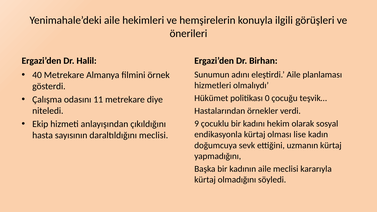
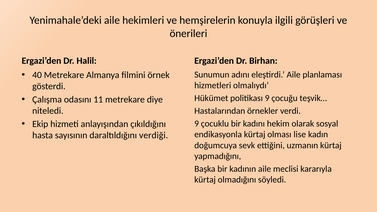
politikası 0: 0 -> 9
daraltıldığını meclisi: meclisi -> verdiği
